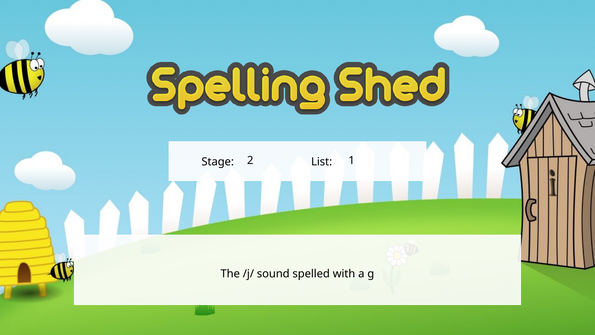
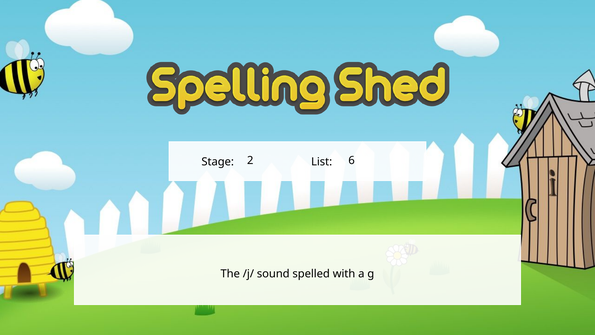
1: 1 -> 6
